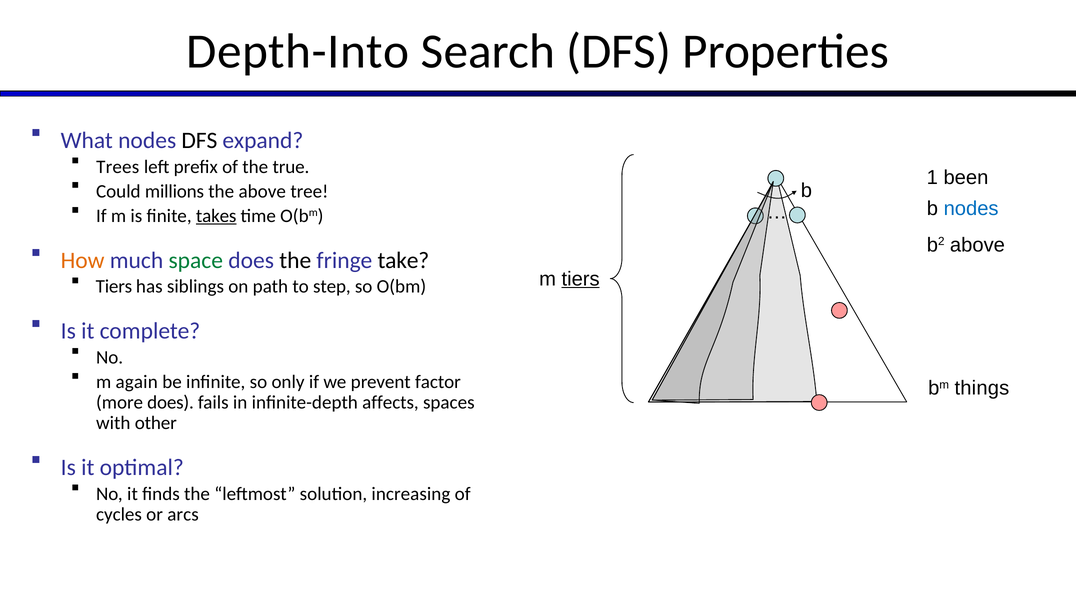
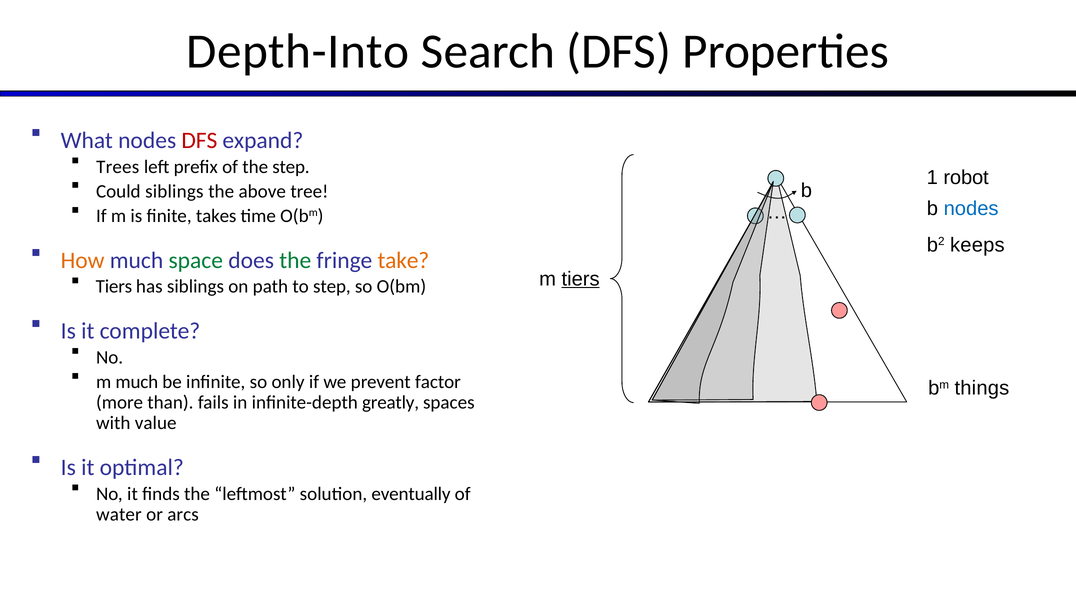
DFS at (199, 140) colour: black -> red
the true: true -> step
been: been -> robot
Could millions: millions -> siblings
takes underline: present -> none
b2 above: above -> keeps
the at (295, 260) colour: black -> green
take colour: black -> orange
m again: again -> much
more does: does -> than
affects: affects -> greatly
other: other -> value
increasing: increasing -> eventually
cycles: cycles -> water
